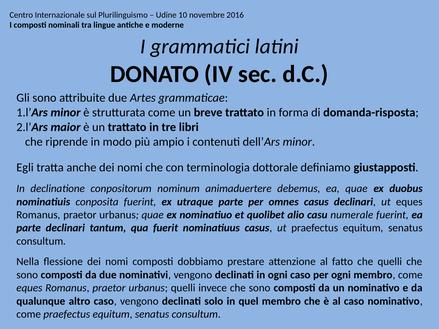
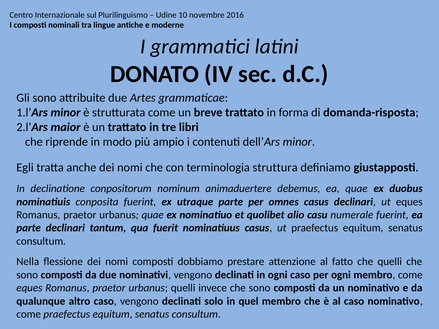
dottorale: dottorale -> struttura
